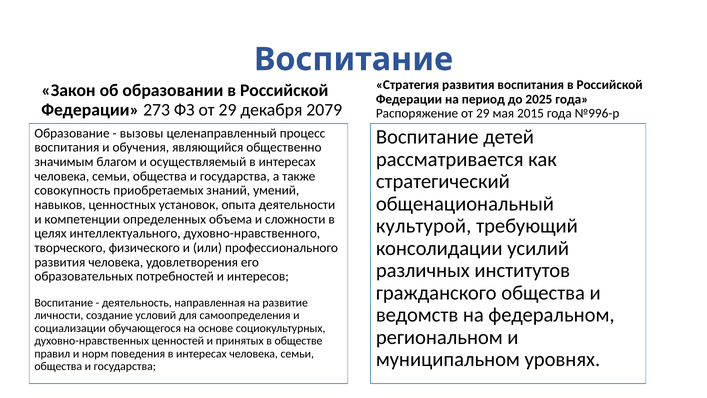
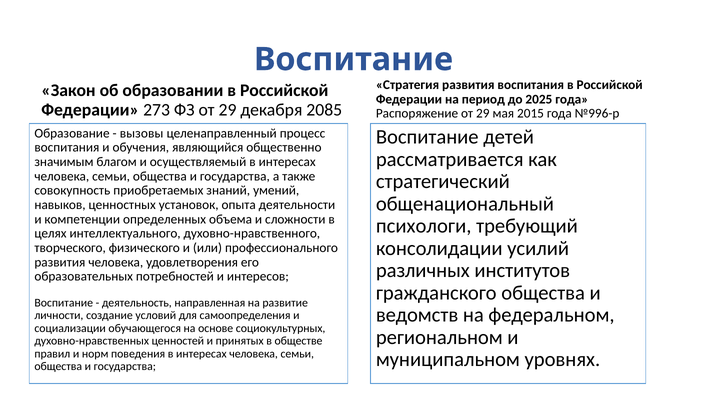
2079: 2079 -> 2085
культурой: культурой -> психологи
